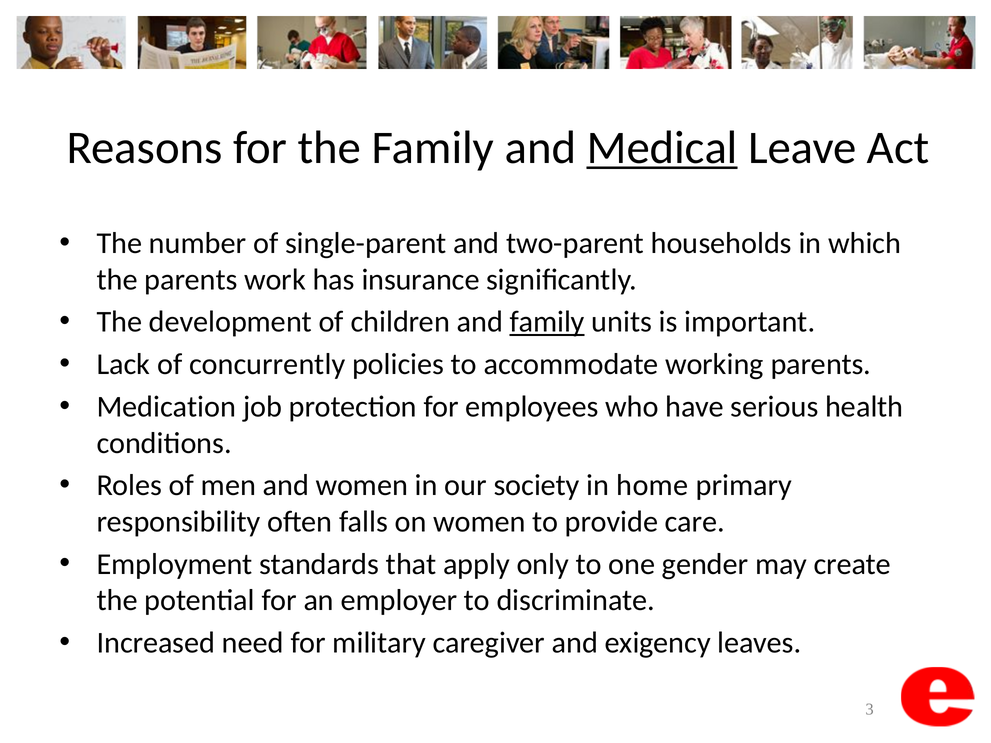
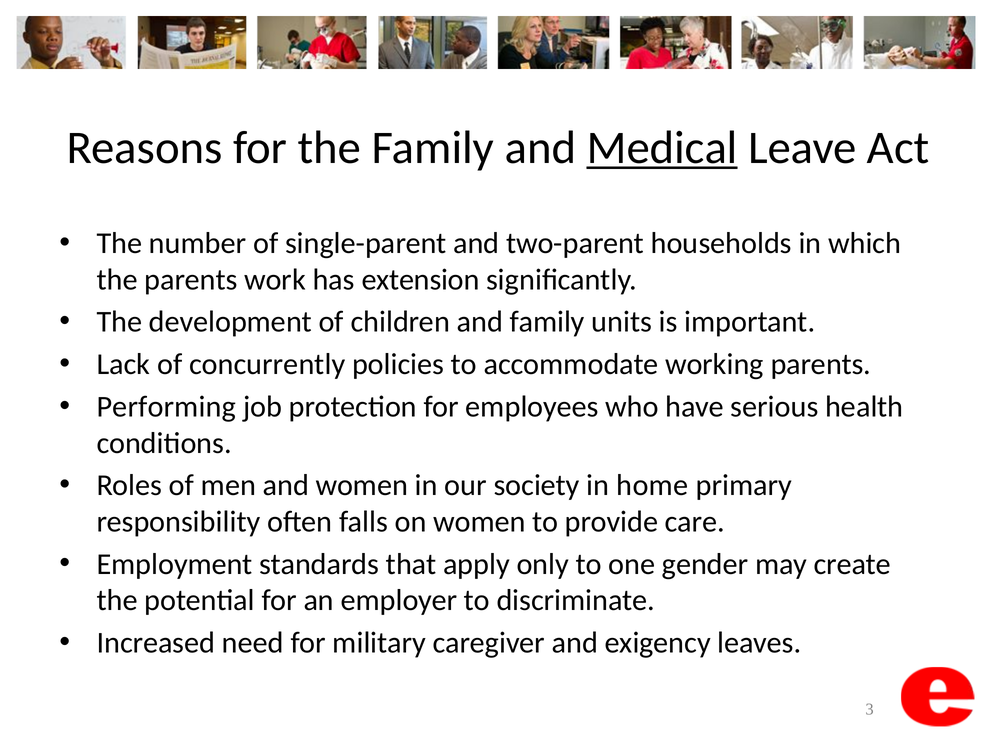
insurance: insurance -> extension
family at (547, 322) underline: present -> none
Medication: Medication -> Performing
